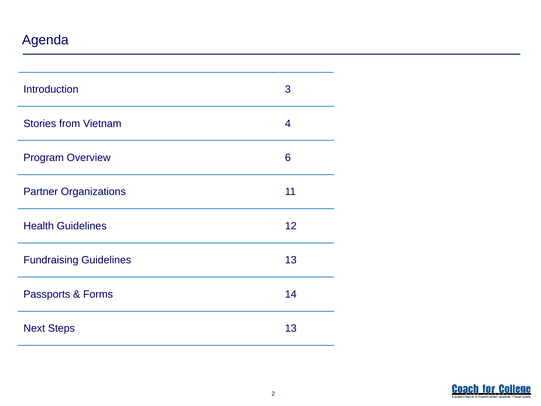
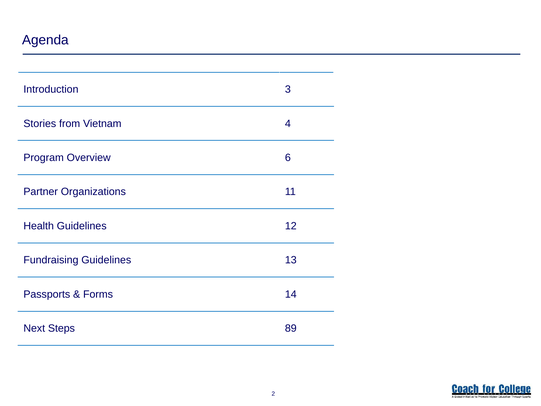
Steps 13: 13 -> 89
